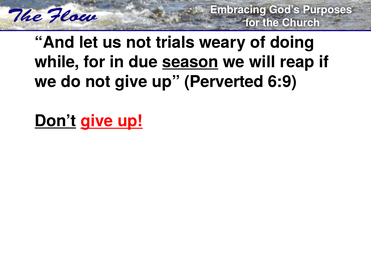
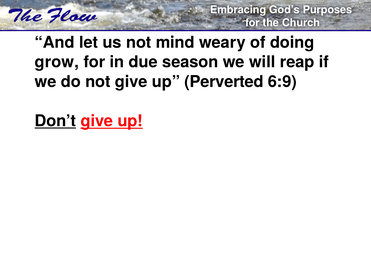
trials: trials -> mind
while: while -> grow
season underline: present -> none
